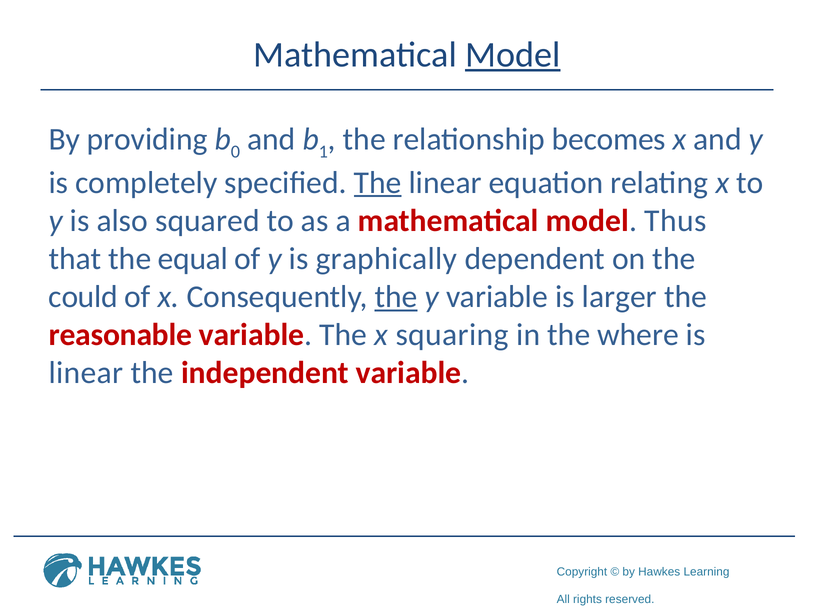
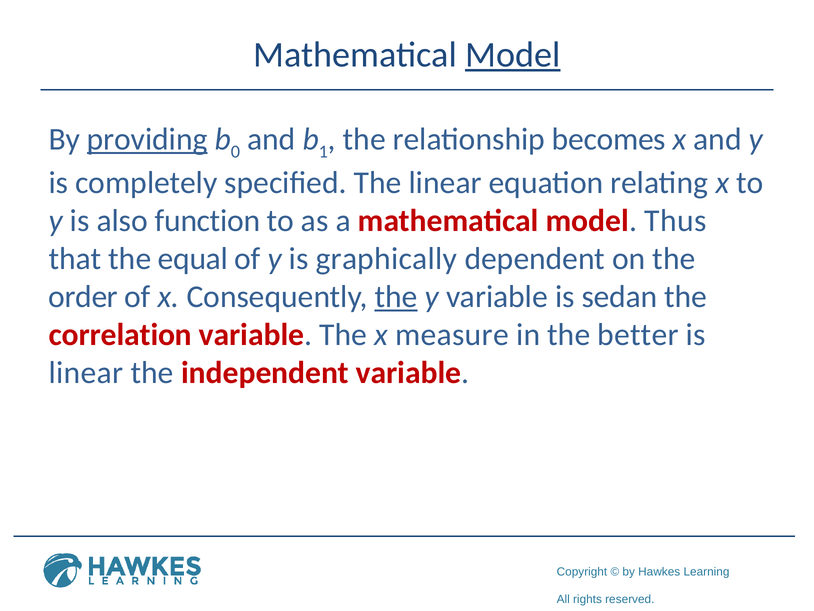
providing underline: none -> present
The at (378, 182) underline: present -> none
squared: squared -> function
could: could -> order
larger: larger -> sedan
reasonable: reasonable -> correlation
squaring: squaring -> measure
where: where -> better
